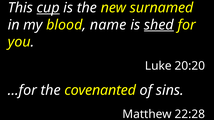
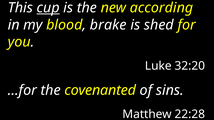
surnamed: surnamed -> according
name: name -> brake
shed underline: present -> none
20:20: 20:20 -> 32:20
